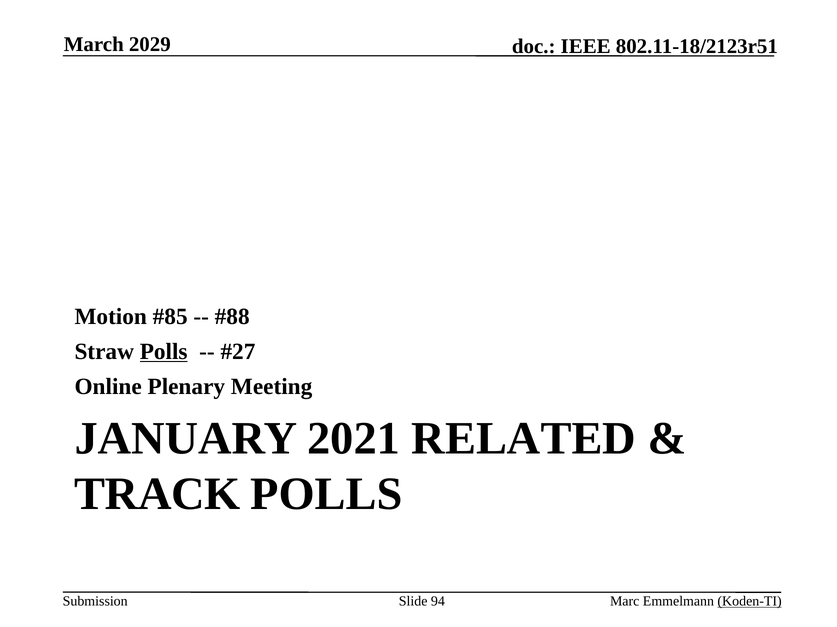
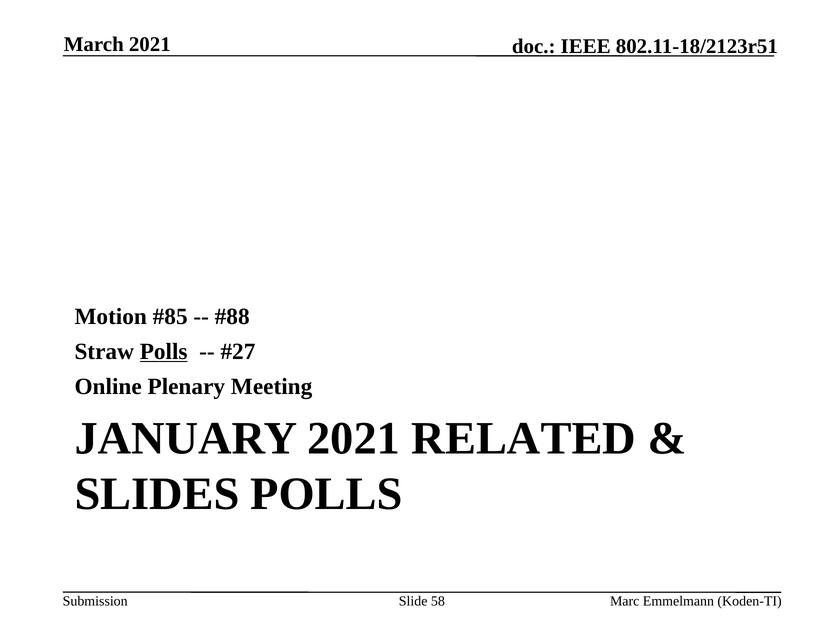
March 2029: 2029 -> 2021
TRACK: TRACK -> SLIDES
94: 94 -> 58
Koden-TI underline: present -> none
